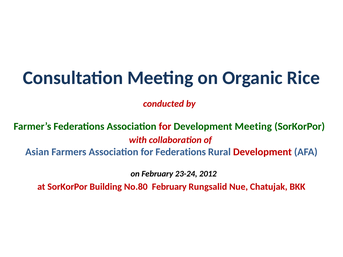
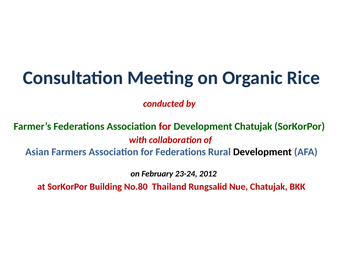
Development Meeting: Meeting -> Chatujak
Development at (262, 152) colour: red -> black
No.80 February: February -> Thailand
